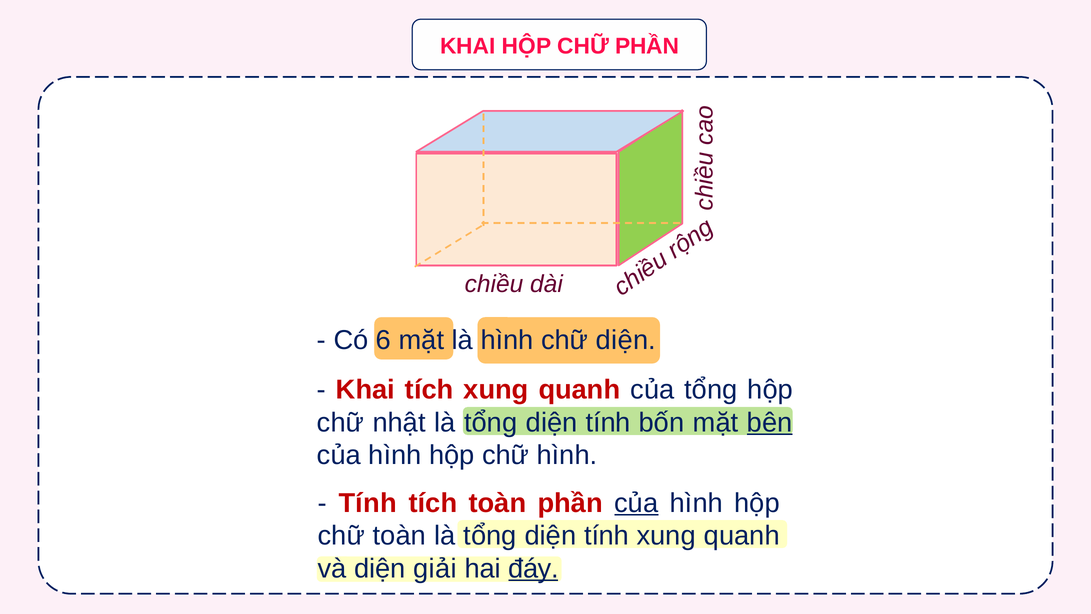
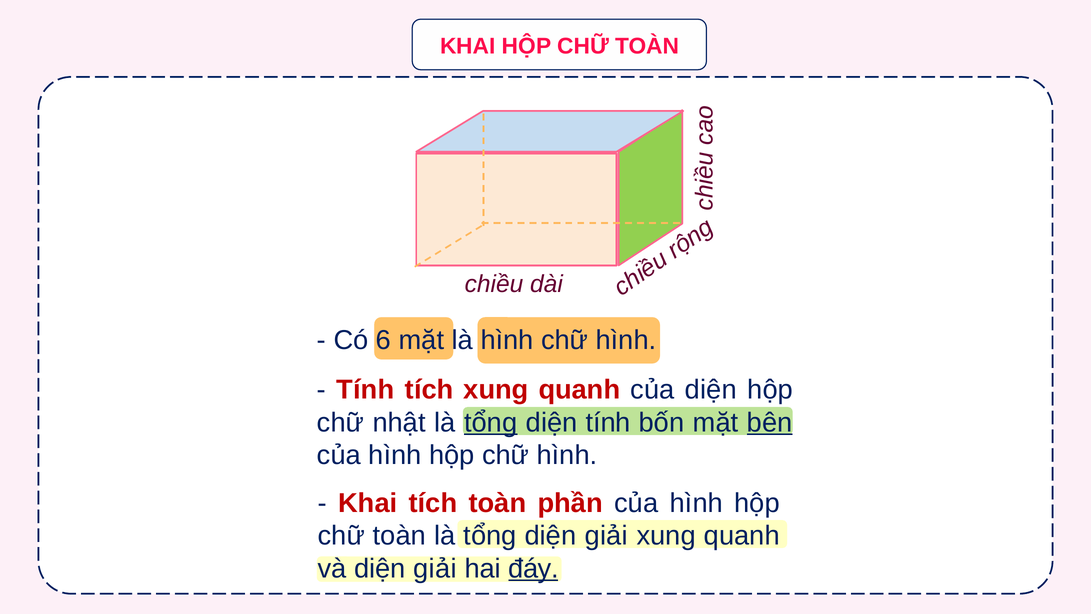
PHẦN at (647, 46): PHẦN -> TOÀN
hình chữ diện: diện -> hình
Khai at (366, 390): Khai -> Tính
của tổng: tổng -> diện
tổng at (491, 422) underline: none -> present
Tính at (368, 503): Tính -> Khai
của at (636, 503) underline: present -> none
tính at (607, 536): tính -> giải
